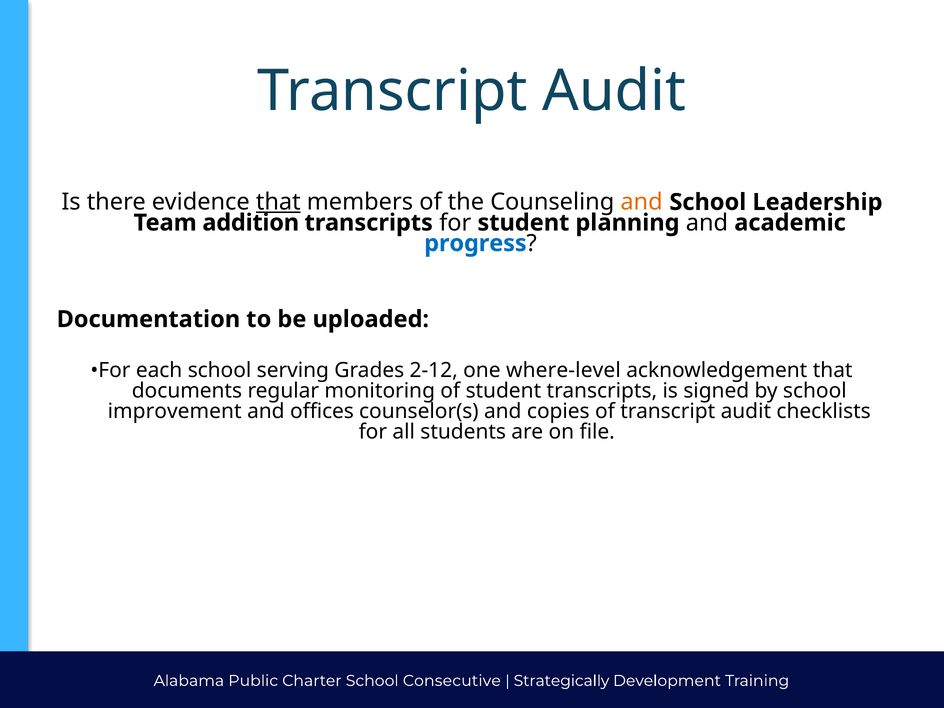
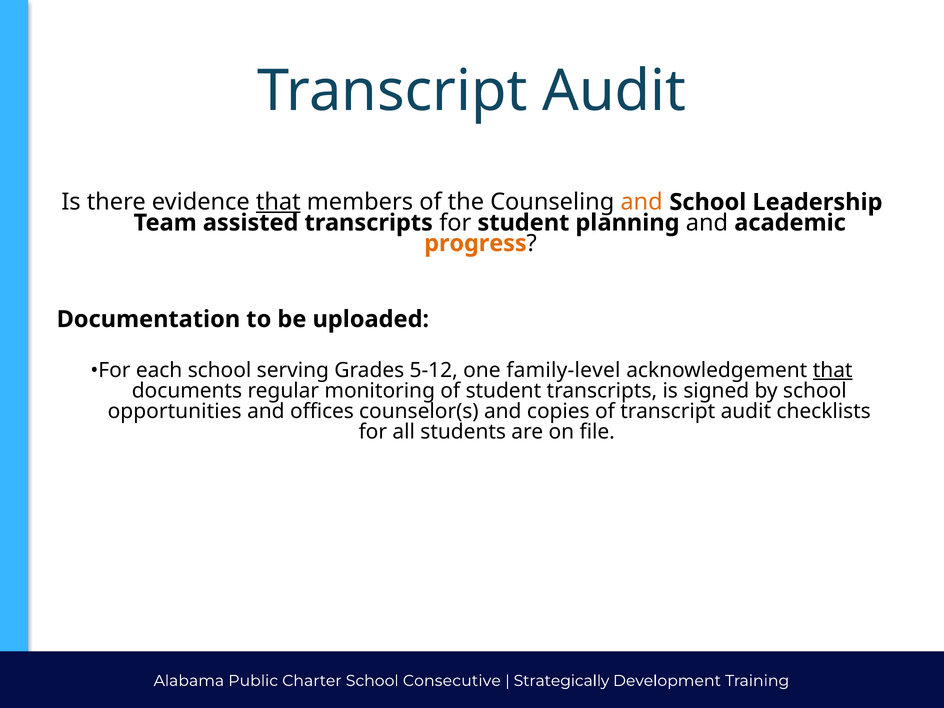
addition: addition -> assisted
progress colour: blue -> orange
2-12: 2-12 -> 5-12
where-level: where-level -> family-level
that at (833, 370) underline: none -> present
improvement: improvement -> opportunities
